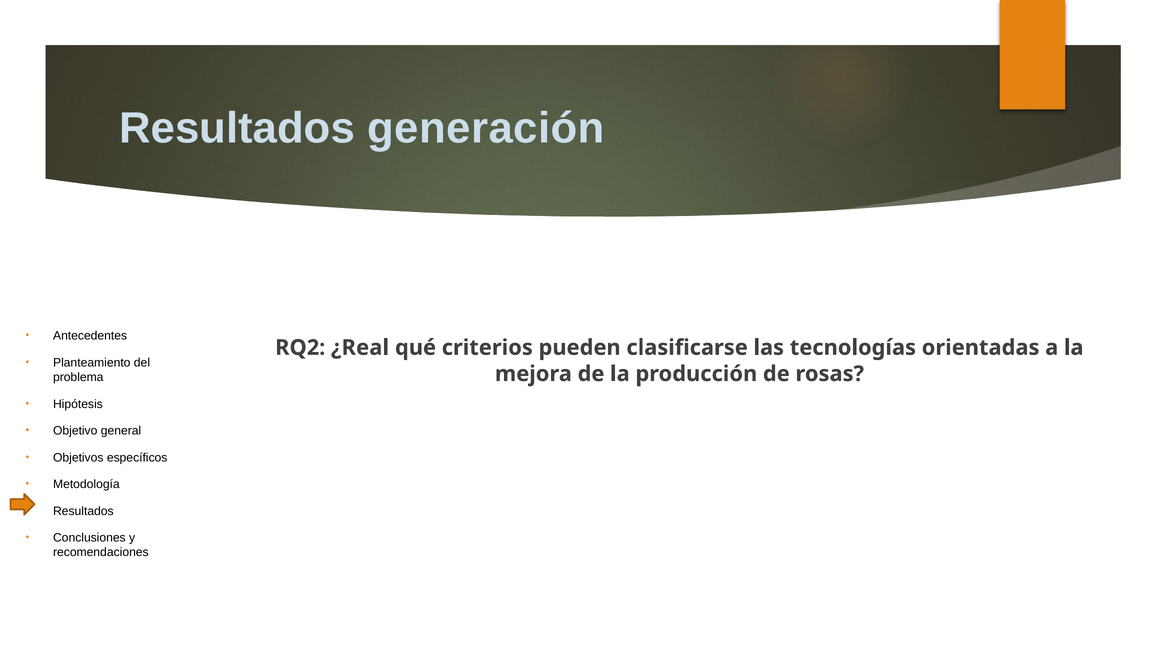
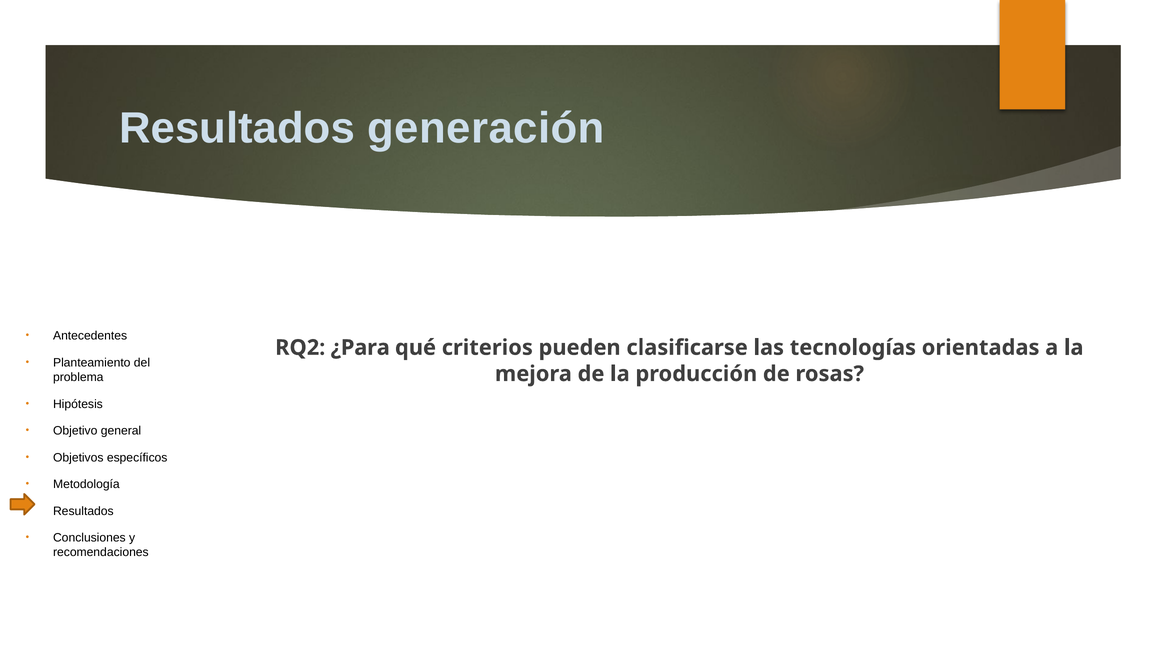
¿Real: ¿Real -> ¿Para
